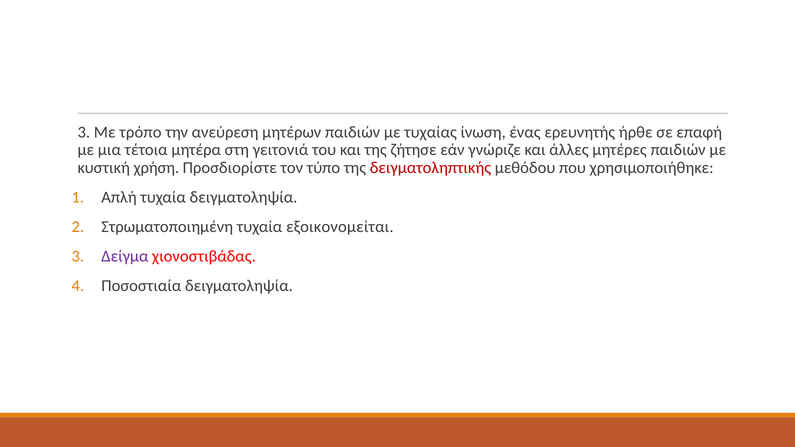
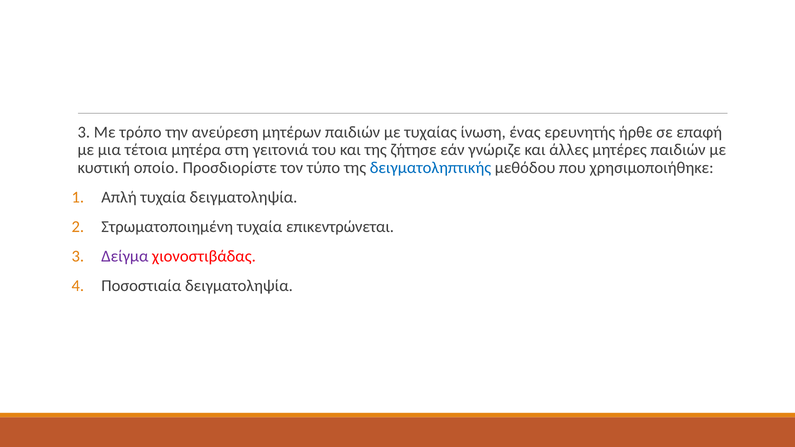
χρήση: χρήση -> οποίο
δειγματοληπτικής colour: red -> blue
εξοικονομείται: εξοικονομείται -> επικεντρώνεται
